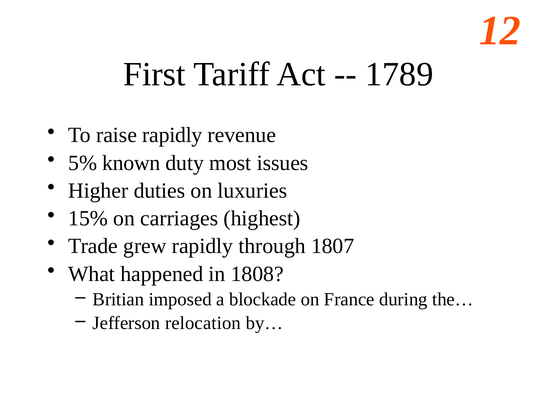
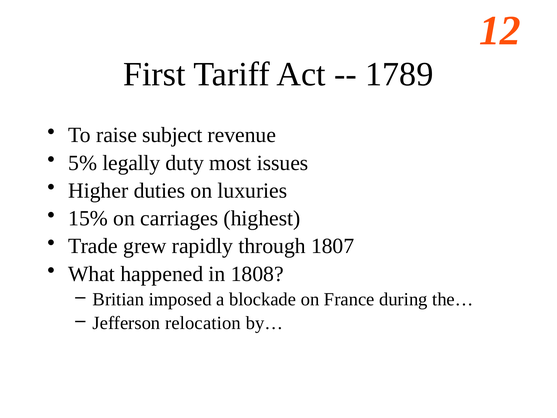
raise rapidly: rapidly -> subject
known: known -> legally
